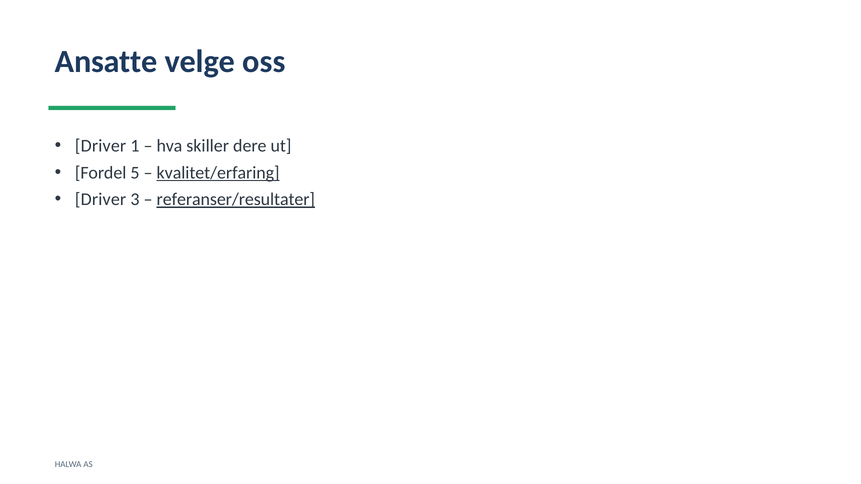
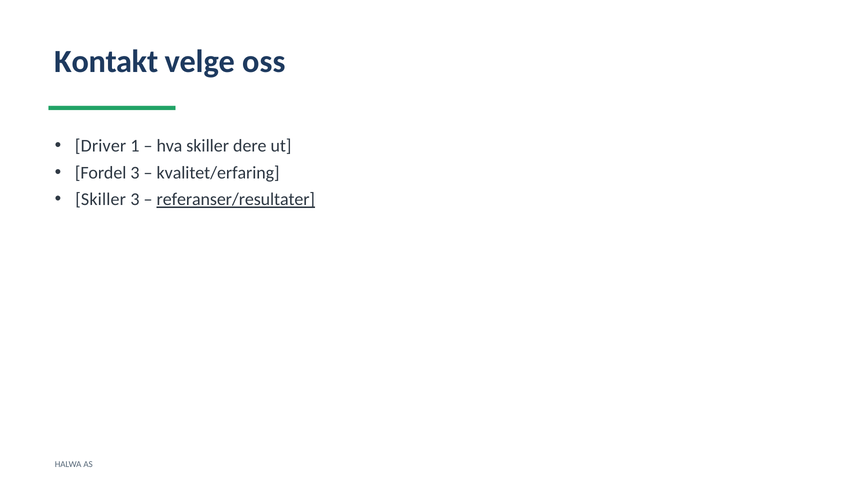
Ansatte: Ansatte -> Kontakt
Fordel 5: 5 -> 3
kvalitet/erfaring underline: present -> none
Driver at (101, 200): Driver -> Skiller
